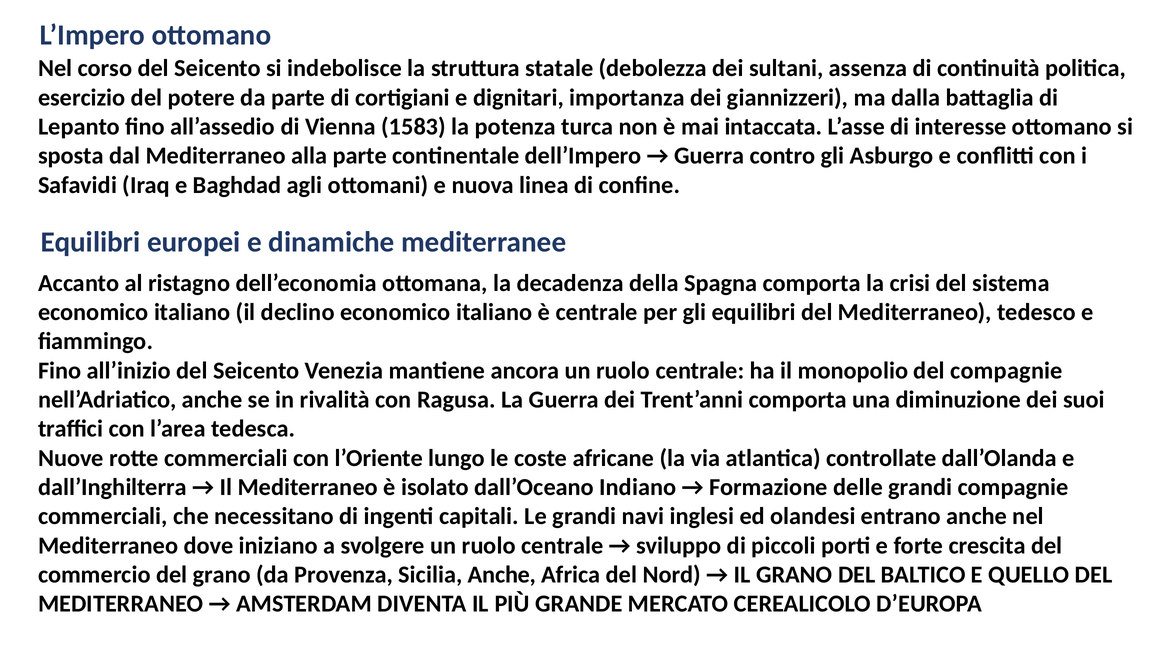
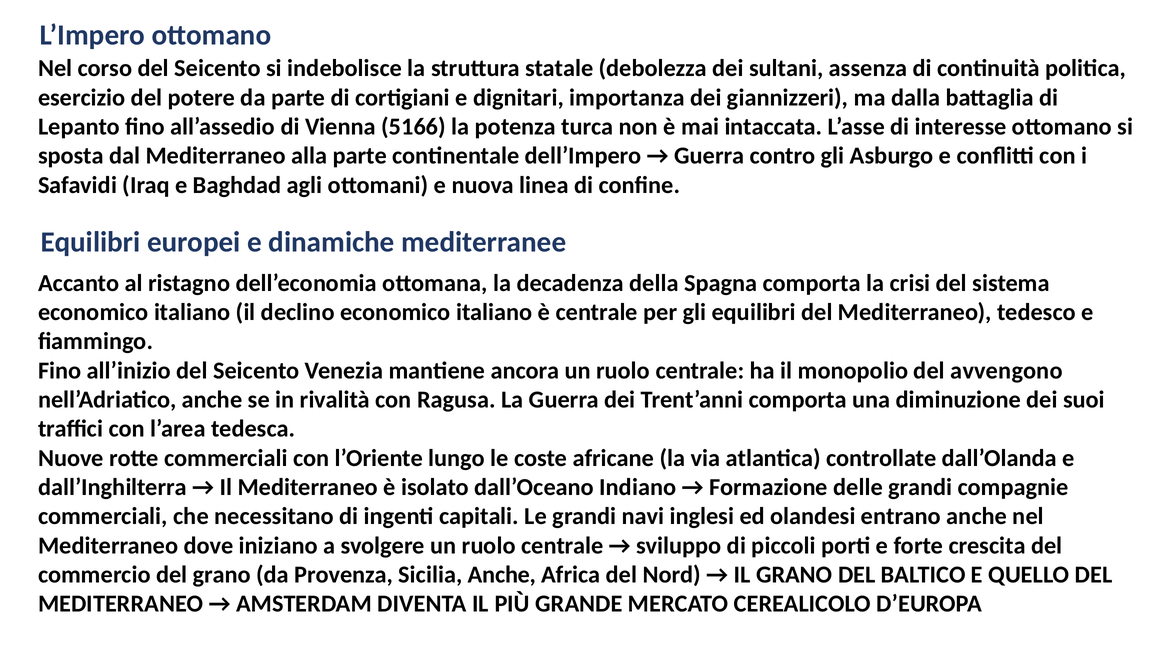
1583: 1583 -> 5166
del compagnie: compagnie -> avvengono
